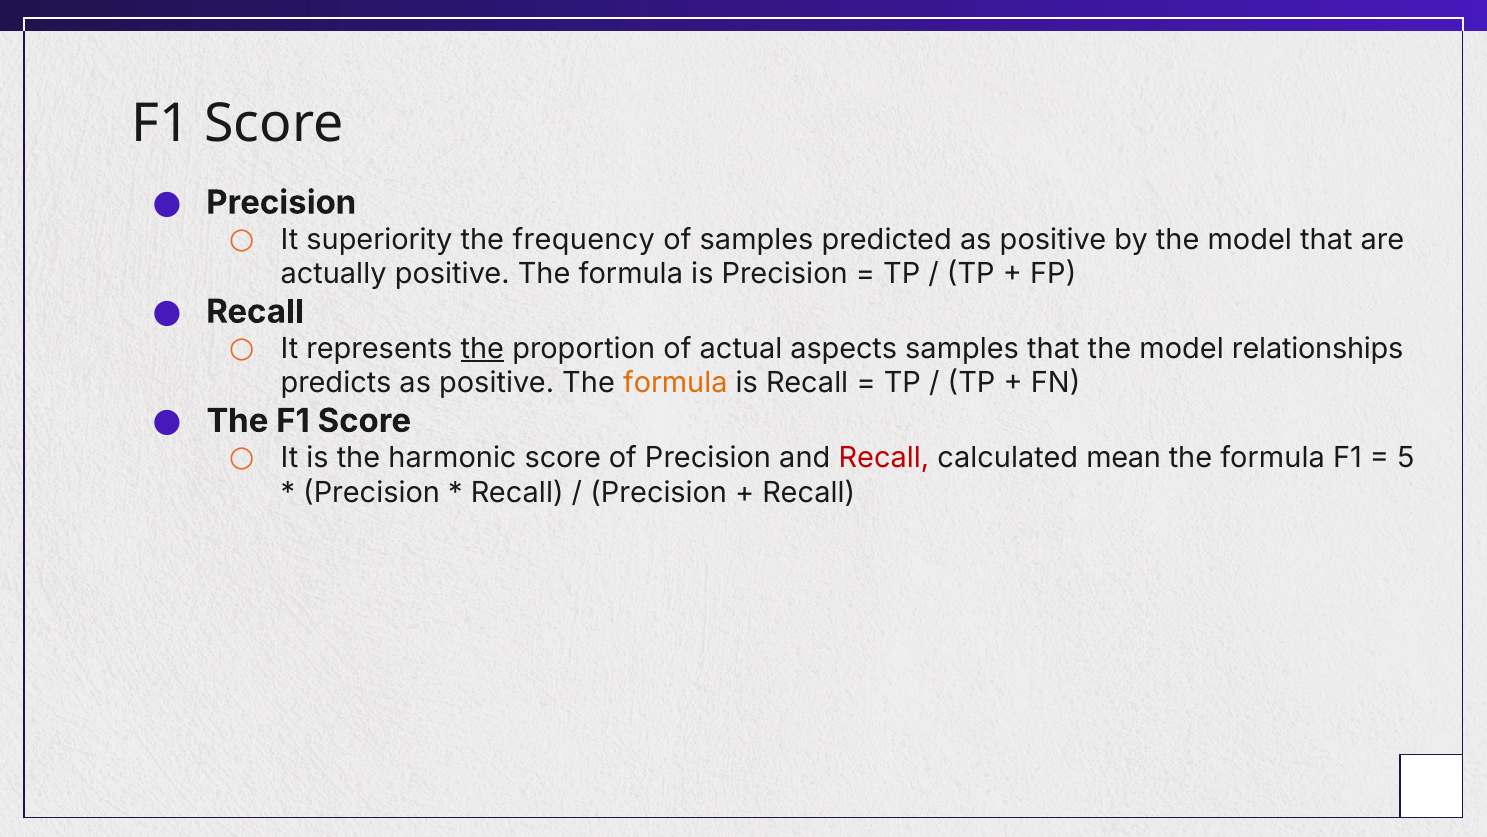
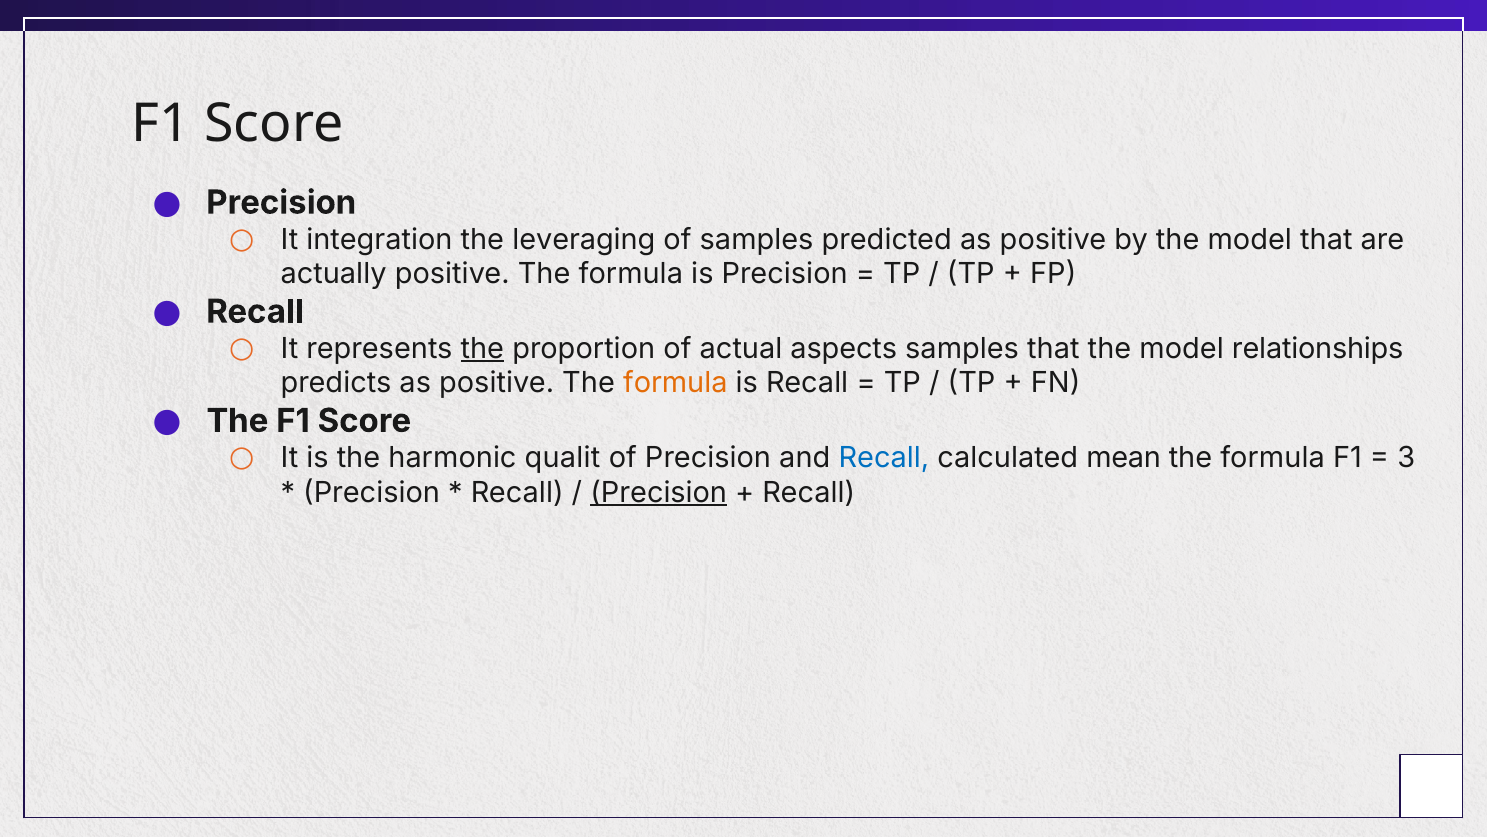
superiority: superiority -> integration
frequency: frequency -> leveraging
harmonic score: score -> qualit
Recall at (884, 458) colour: red -> blue
5: 5 -> 3
Precision at (659, 492) underline: none -> present
